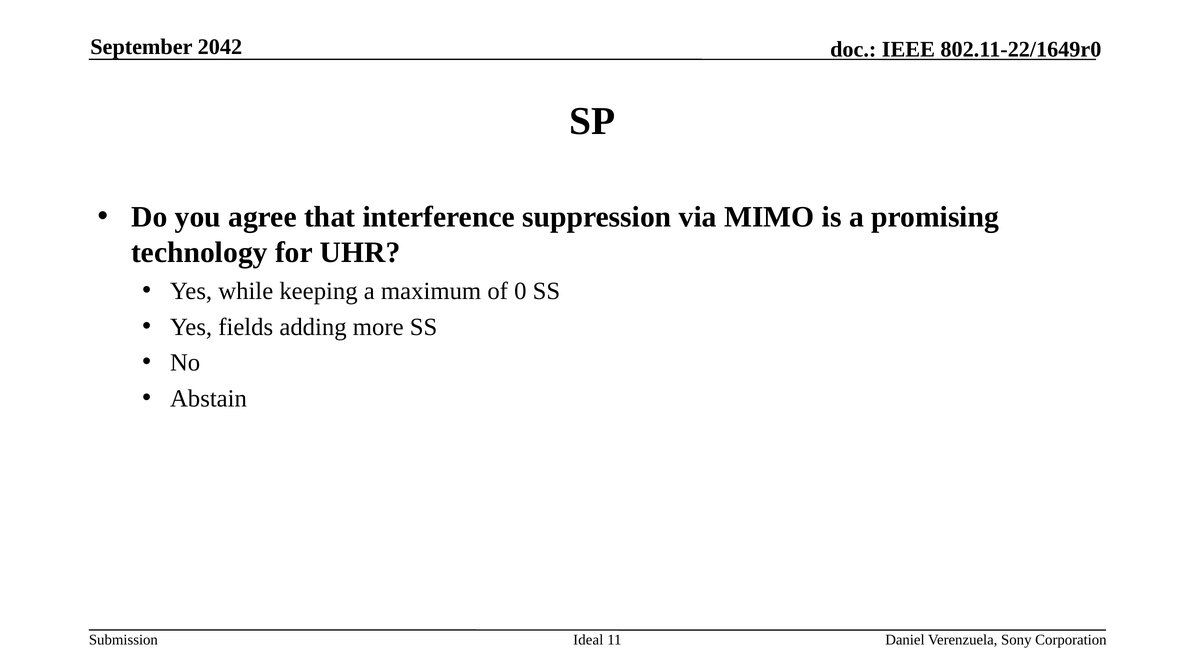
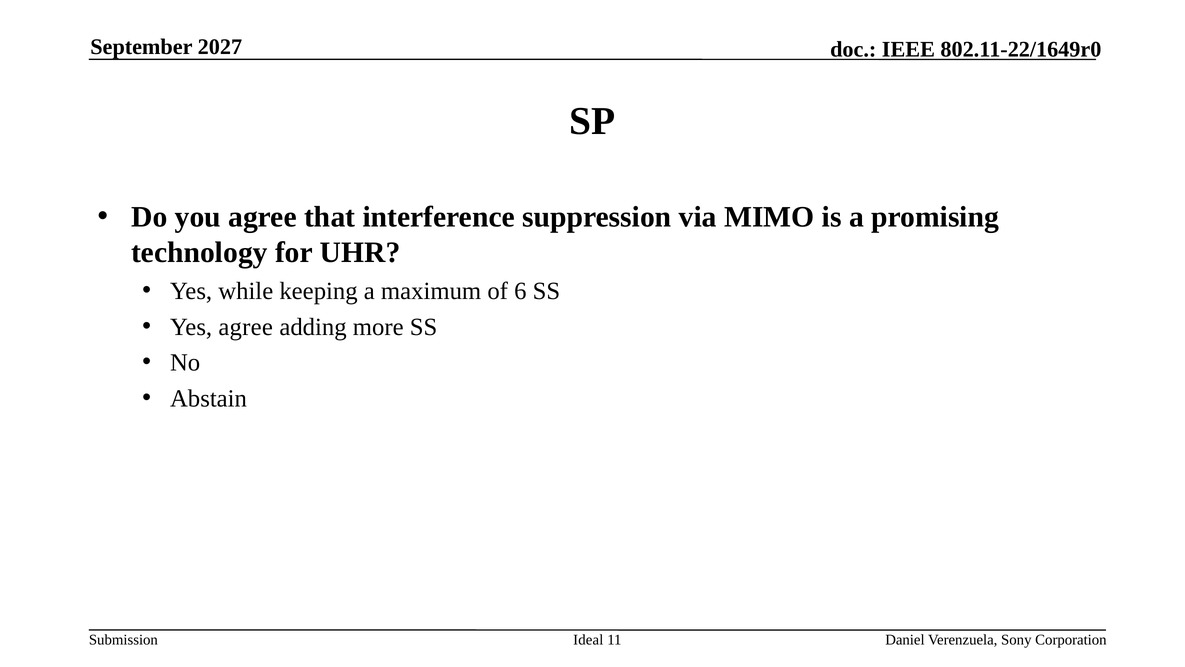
2042: 2042 -> 2027
0: 0 -> 6
Yes fields: fields -> agree
